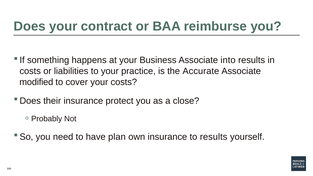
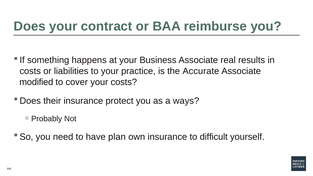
into: into -> real
close: close -> ways
to results: results -> difficult
